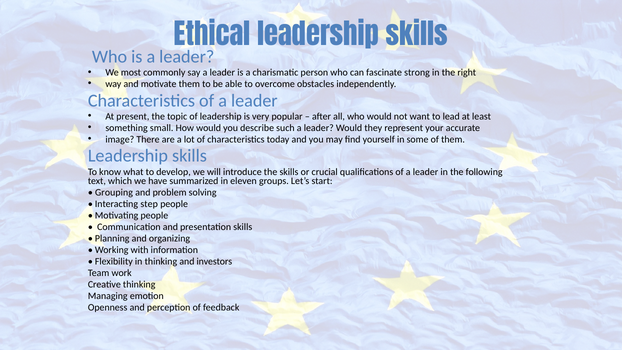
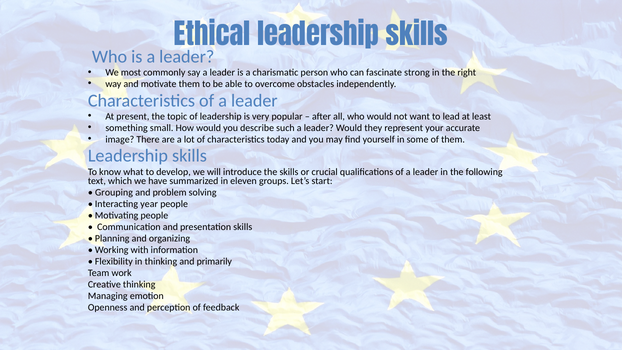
step: step -> year
investors: investors -> primarily
